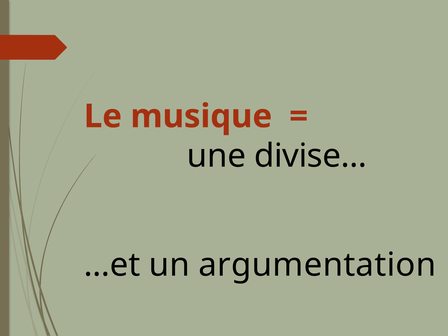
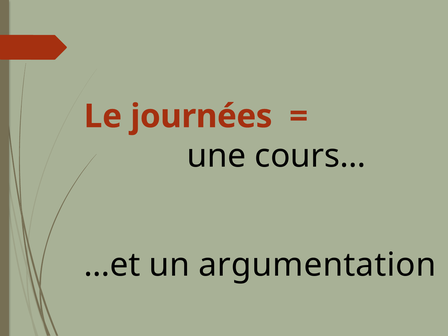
musique: musique -> journées
divise…: divise… -> cours…
